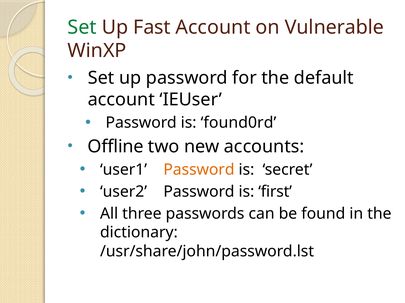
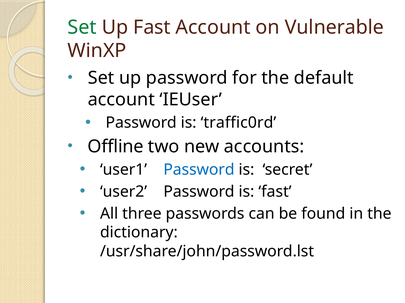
found0rd: found0rd -> traffic0rd
Password at (199, 170) colour: orange -> blue
is first: first -> fast
